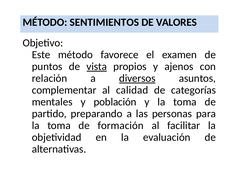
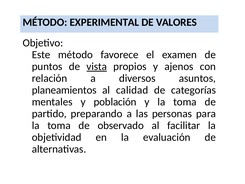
SENTIMIENTOS: SENTIMIENTOS -> EXPERIMENTAL
diversos underline: present -> none
complementar: complementar -> planeamientos
formación: formación -> observado
